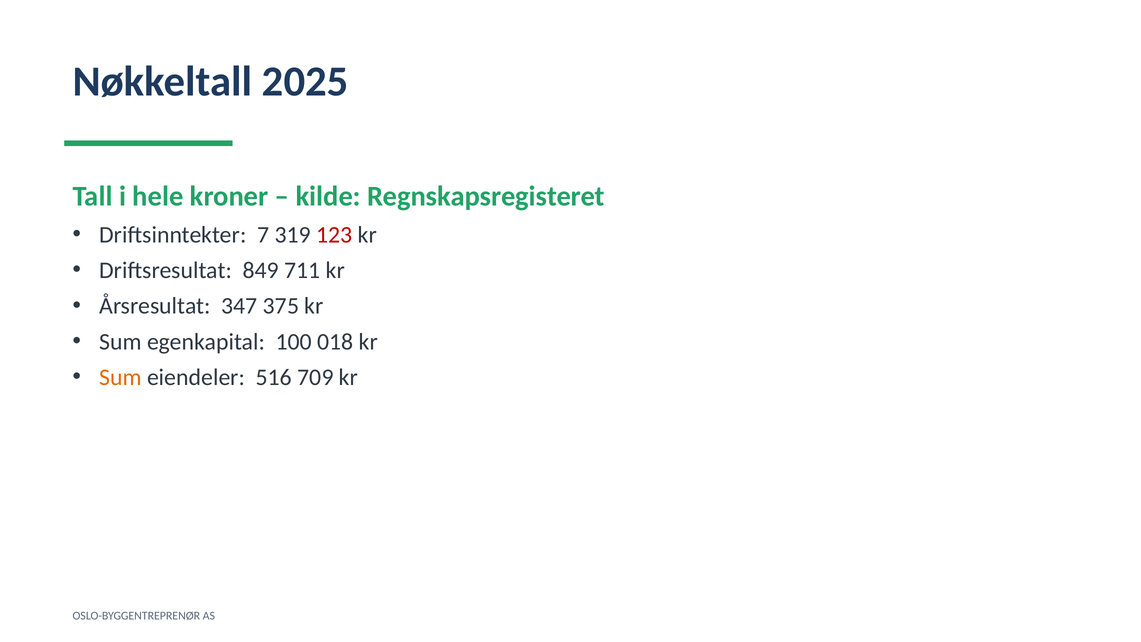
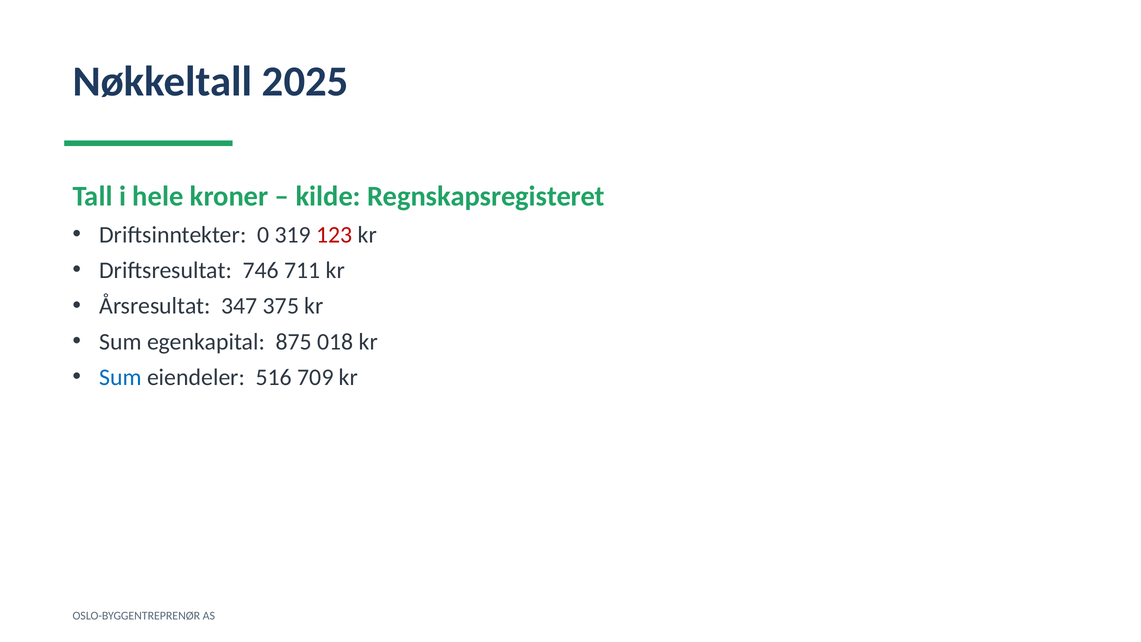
7: 7 -> 0
849: 849 -> 746
100: 100 -> 875
Sum at (121, 377) colour: orange -> blue
